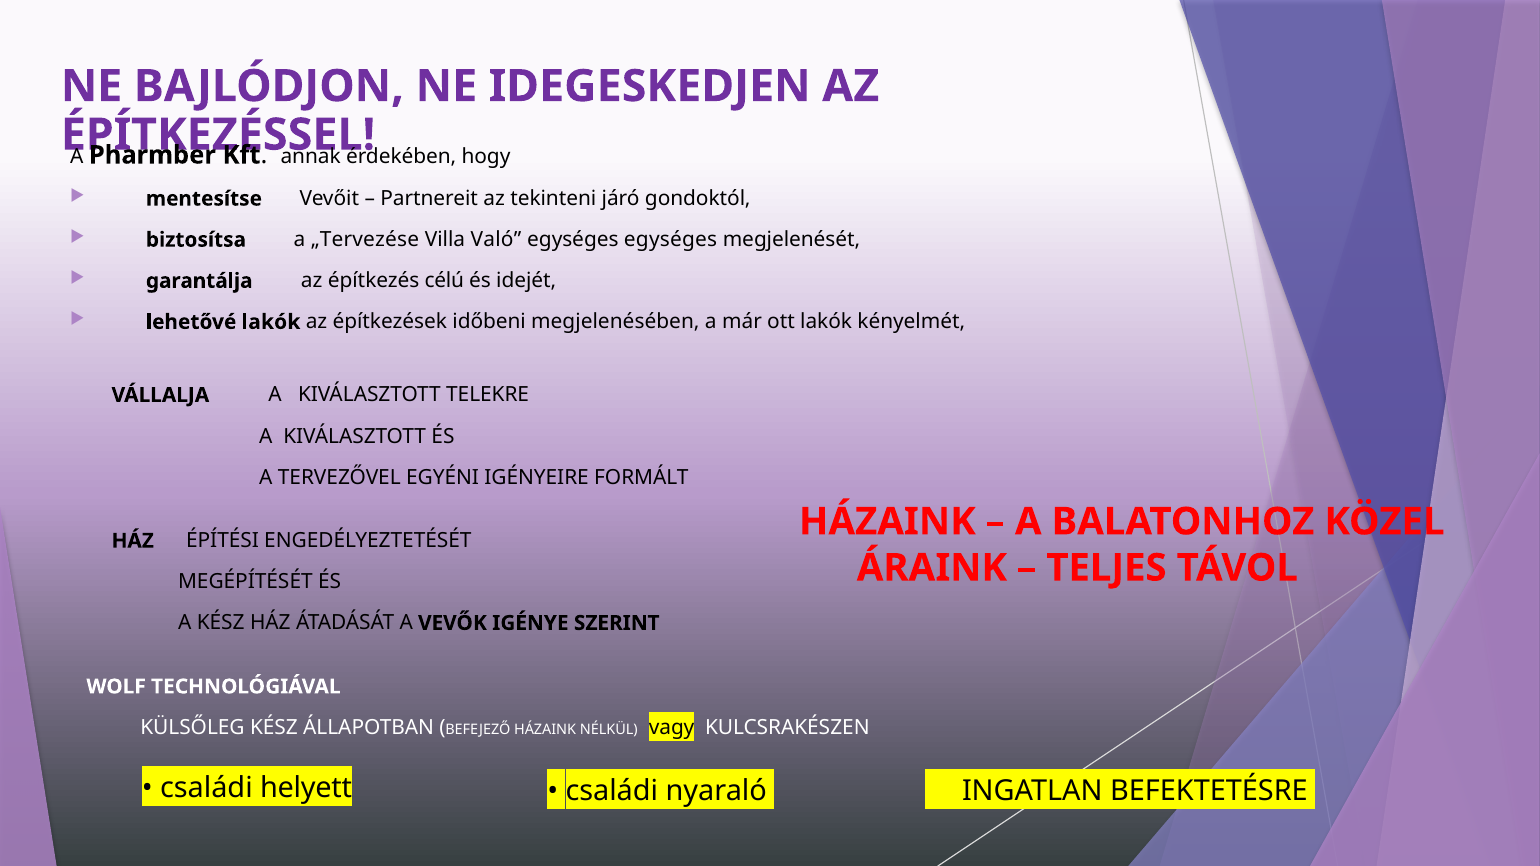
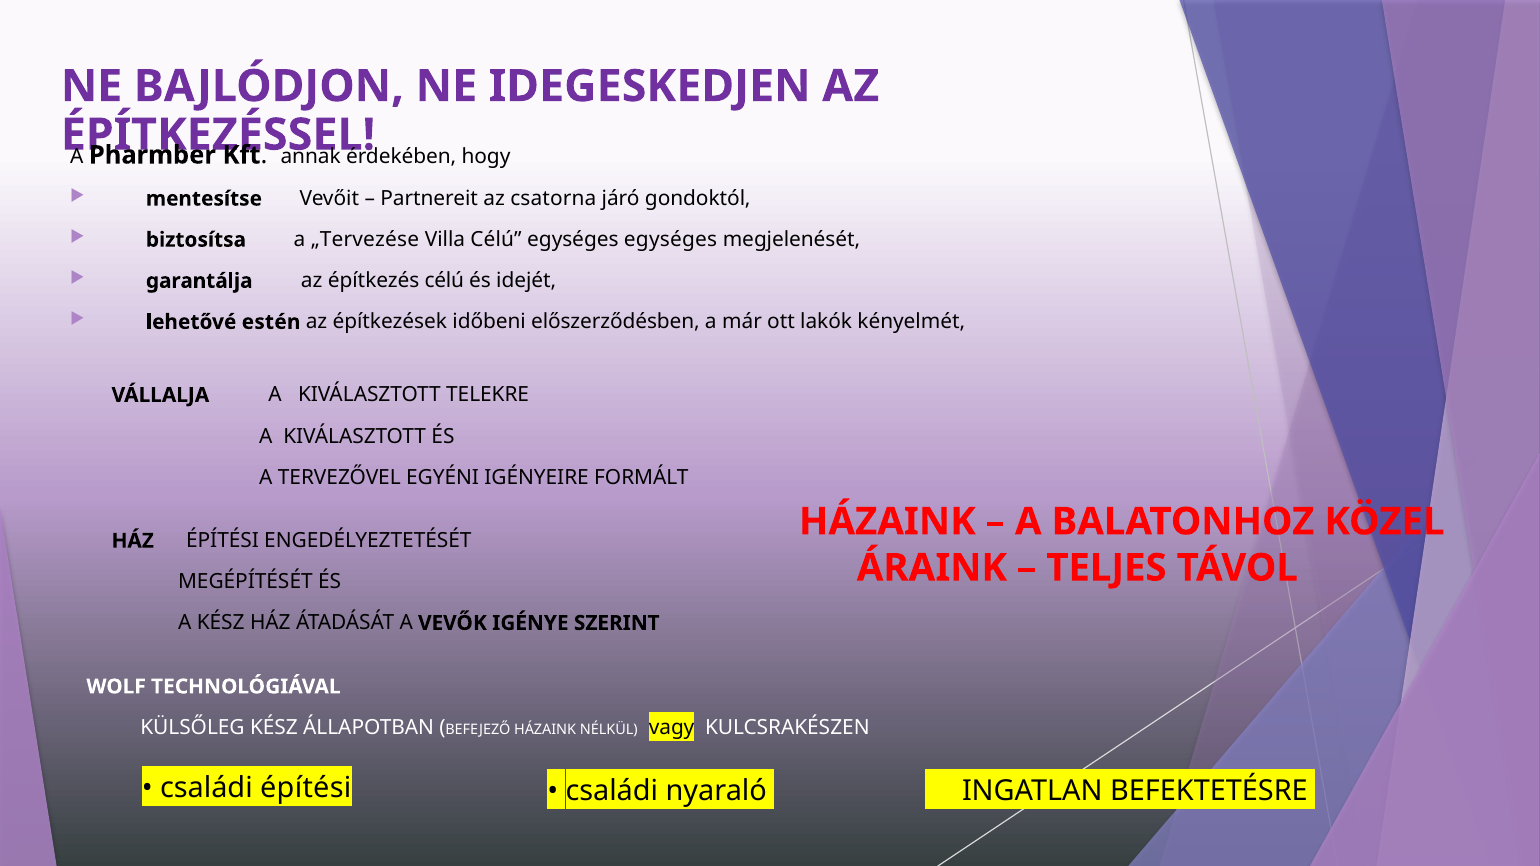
tekinteni: tekinteni -> csatorna
Villa Való: Való -> Célú
lehetővé lakók: lakók -> estén
megjelenésében: megjelenésében -> előszerződésben
családi helyett: helyett -> építési
